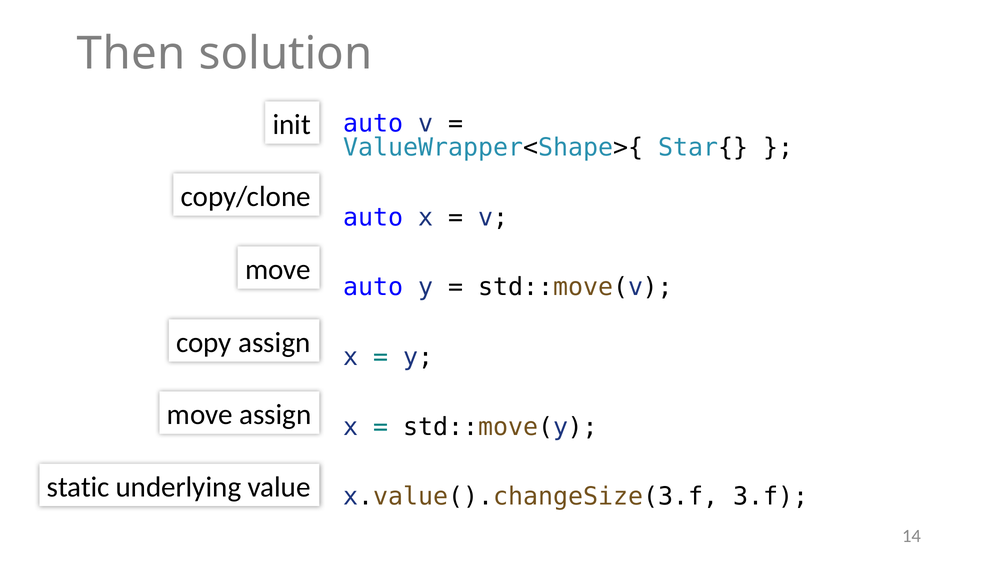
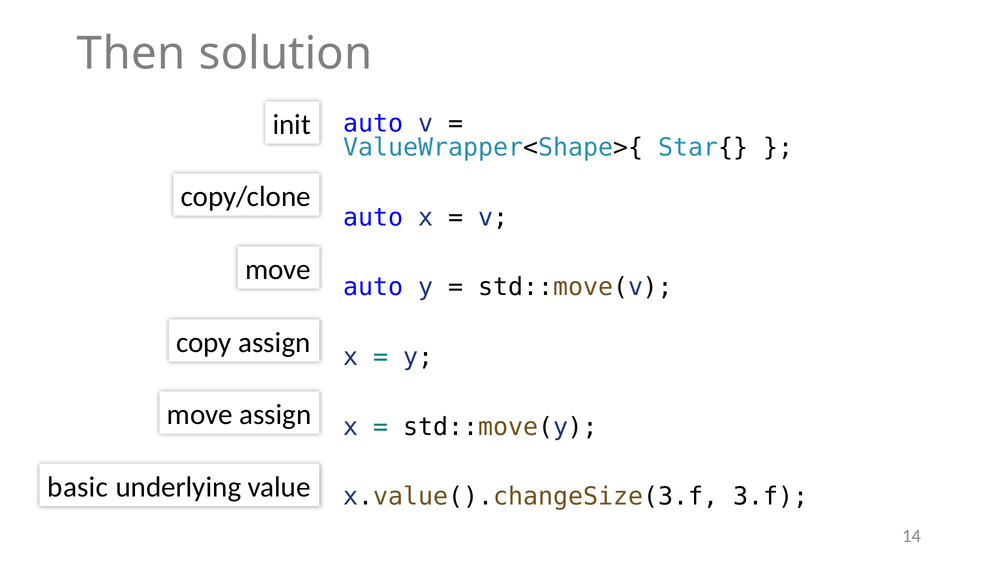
static: static -> basic
